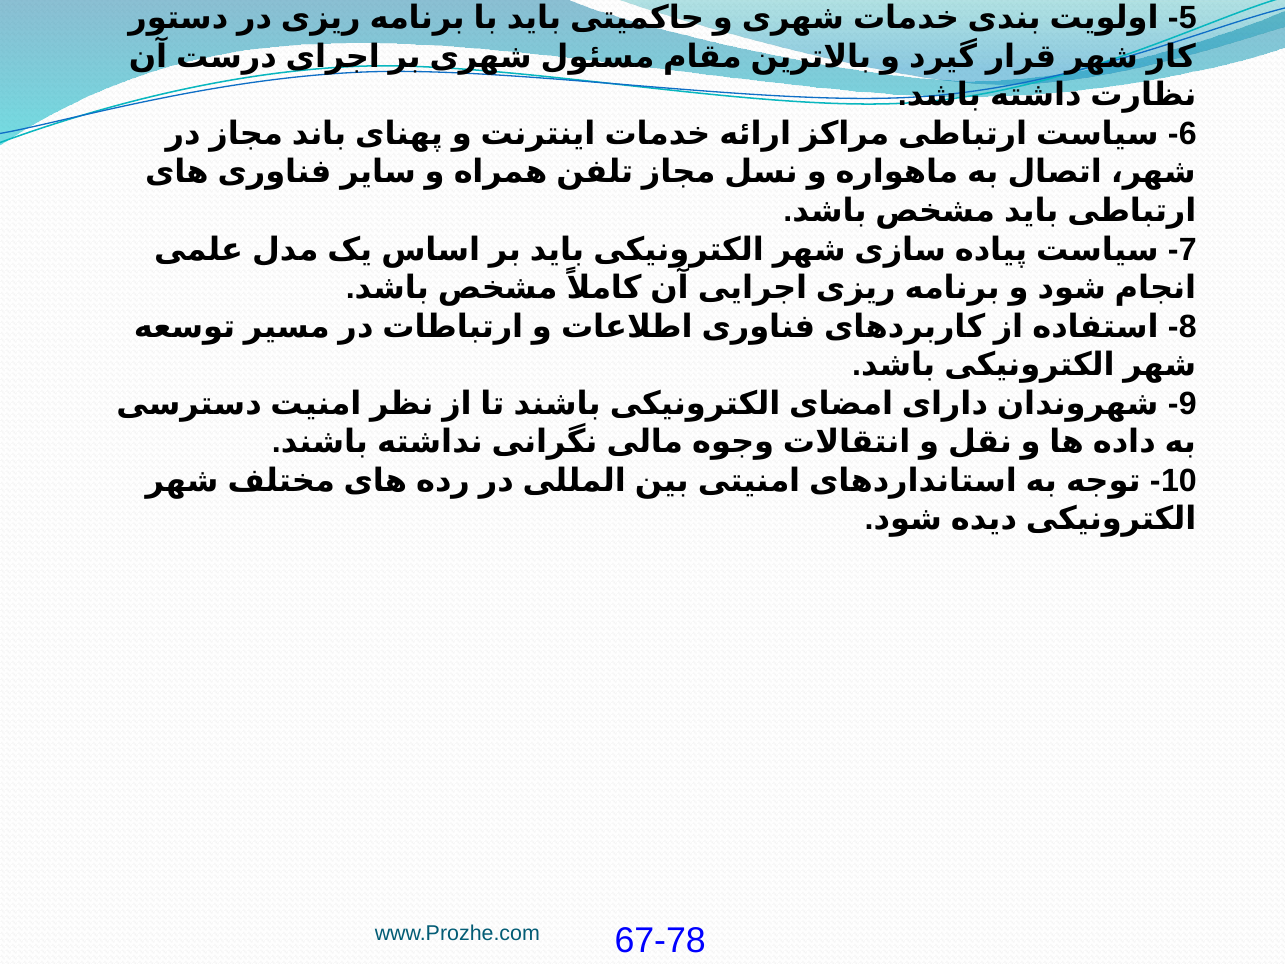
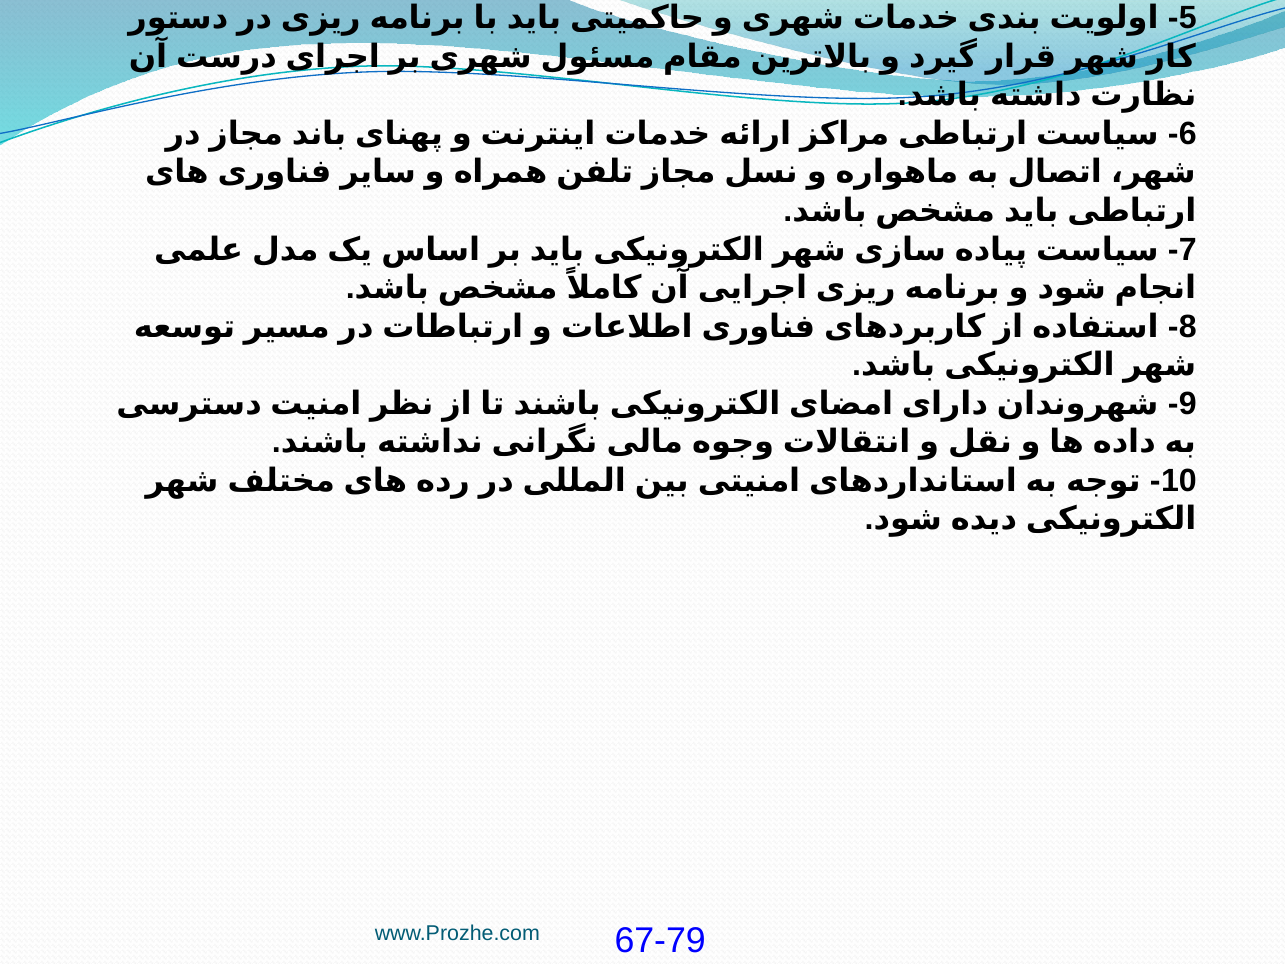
67-78: 67-78 -> 67-79
